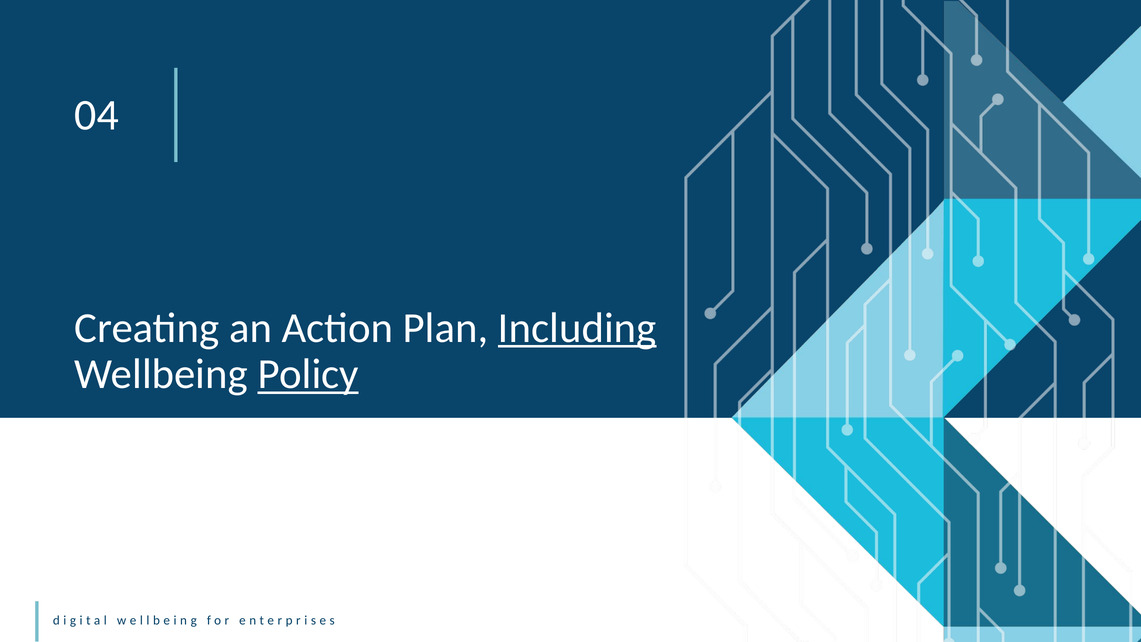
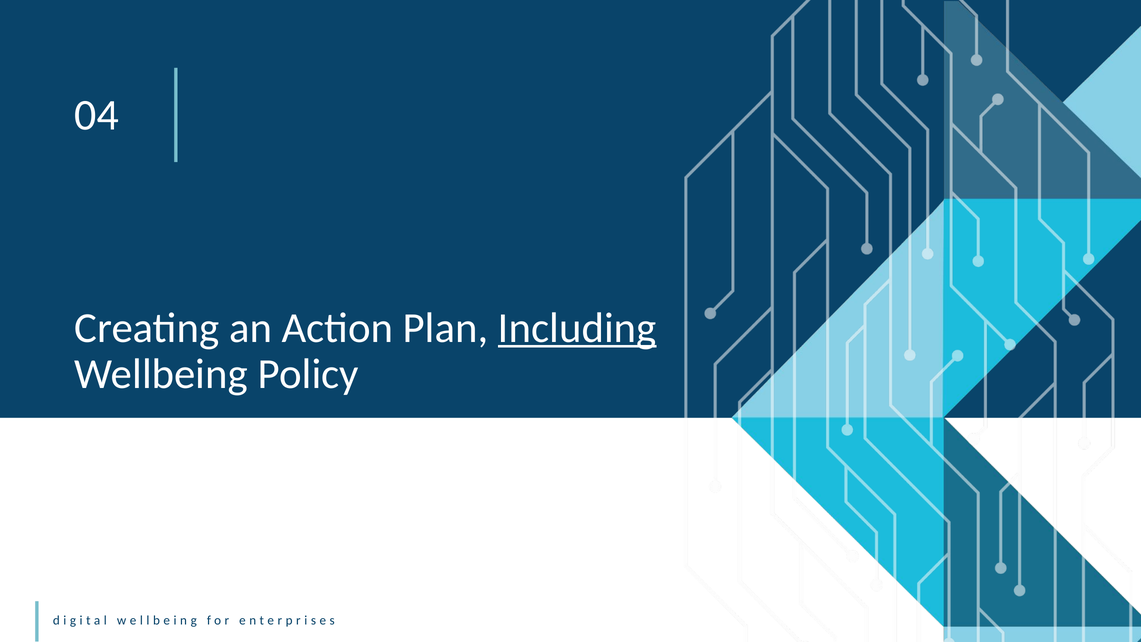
Policy underline: present -> none
